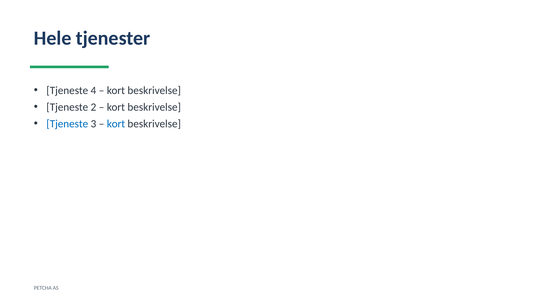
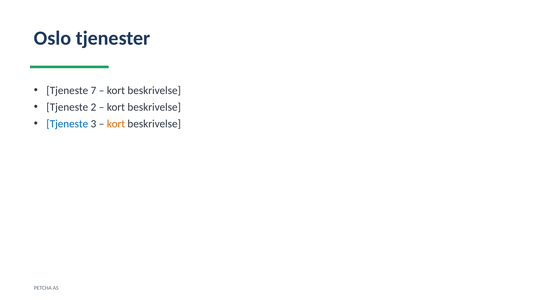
Hele: Hele -> Oslo
4: 4 -> 7
kort at (116, 124) colour: blue -> orange
